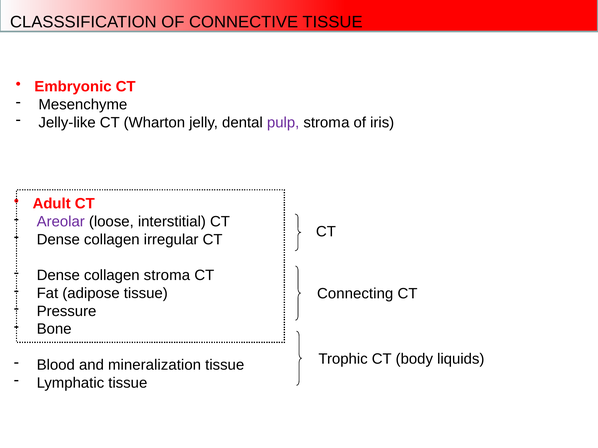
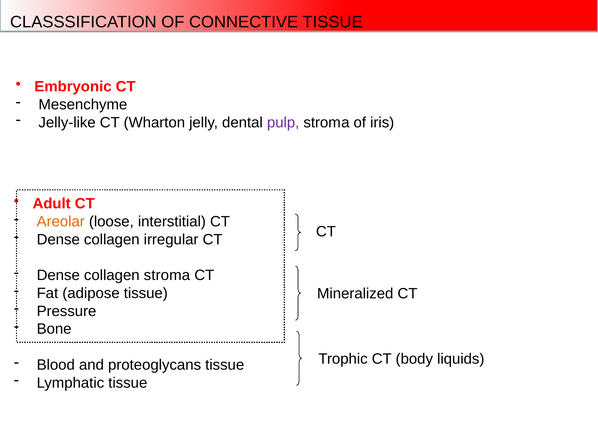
Areolar colour: purple -> orange
Connecting: Connecting -> Mineralized
mineralization: mineralization -> proteoglycans
